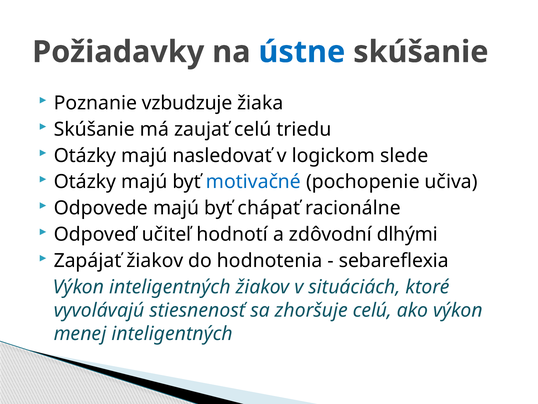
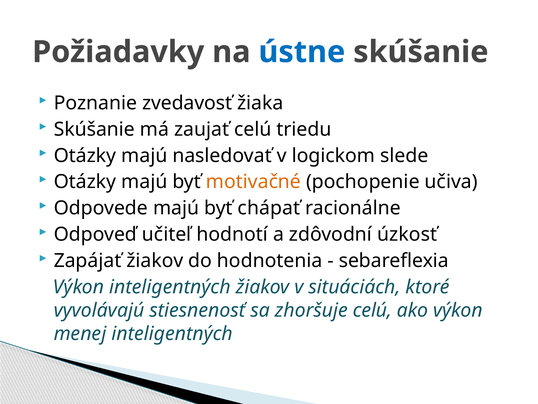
vzbudzuje: vzbudzuje -> zvedavosť
motivačné colour: blue -> orange
dlhými: dlhými -> úzkosť
